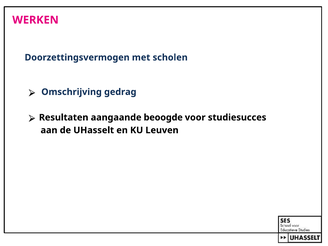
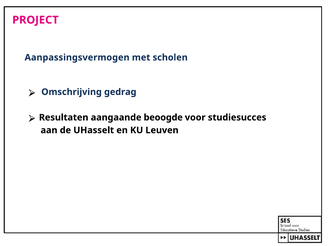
WERKEN: WERKEN -> PROJECT
Doorzettingsvermogen: Doorzettingsvermogen -> Aanpassingsvermogen
